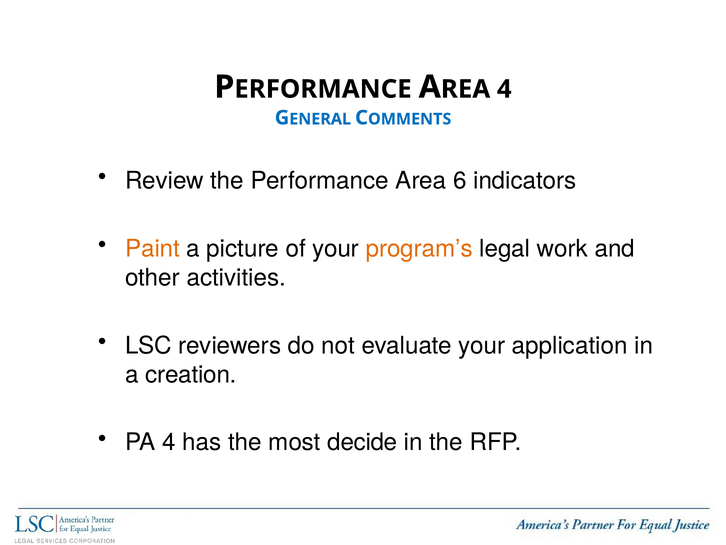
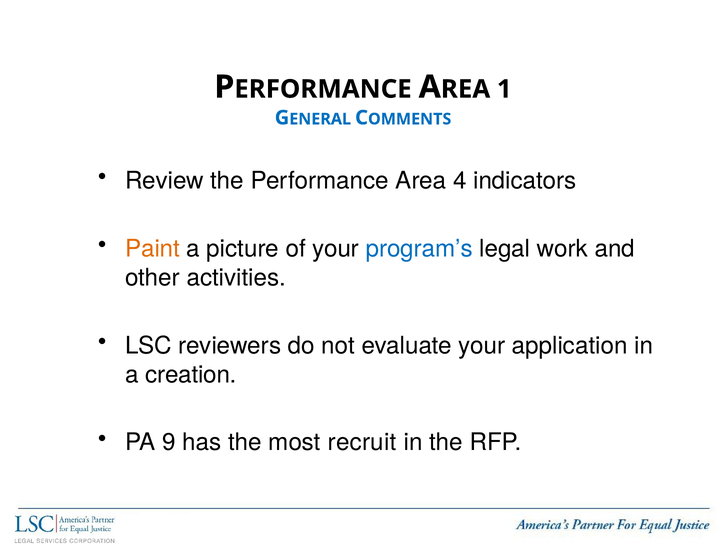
4 at (504, 89): 4 -> 1
6: 6 -> 4
program’s colour: orange -> blue
PA 4: 4 -> 9
decide: decide -> recruit
